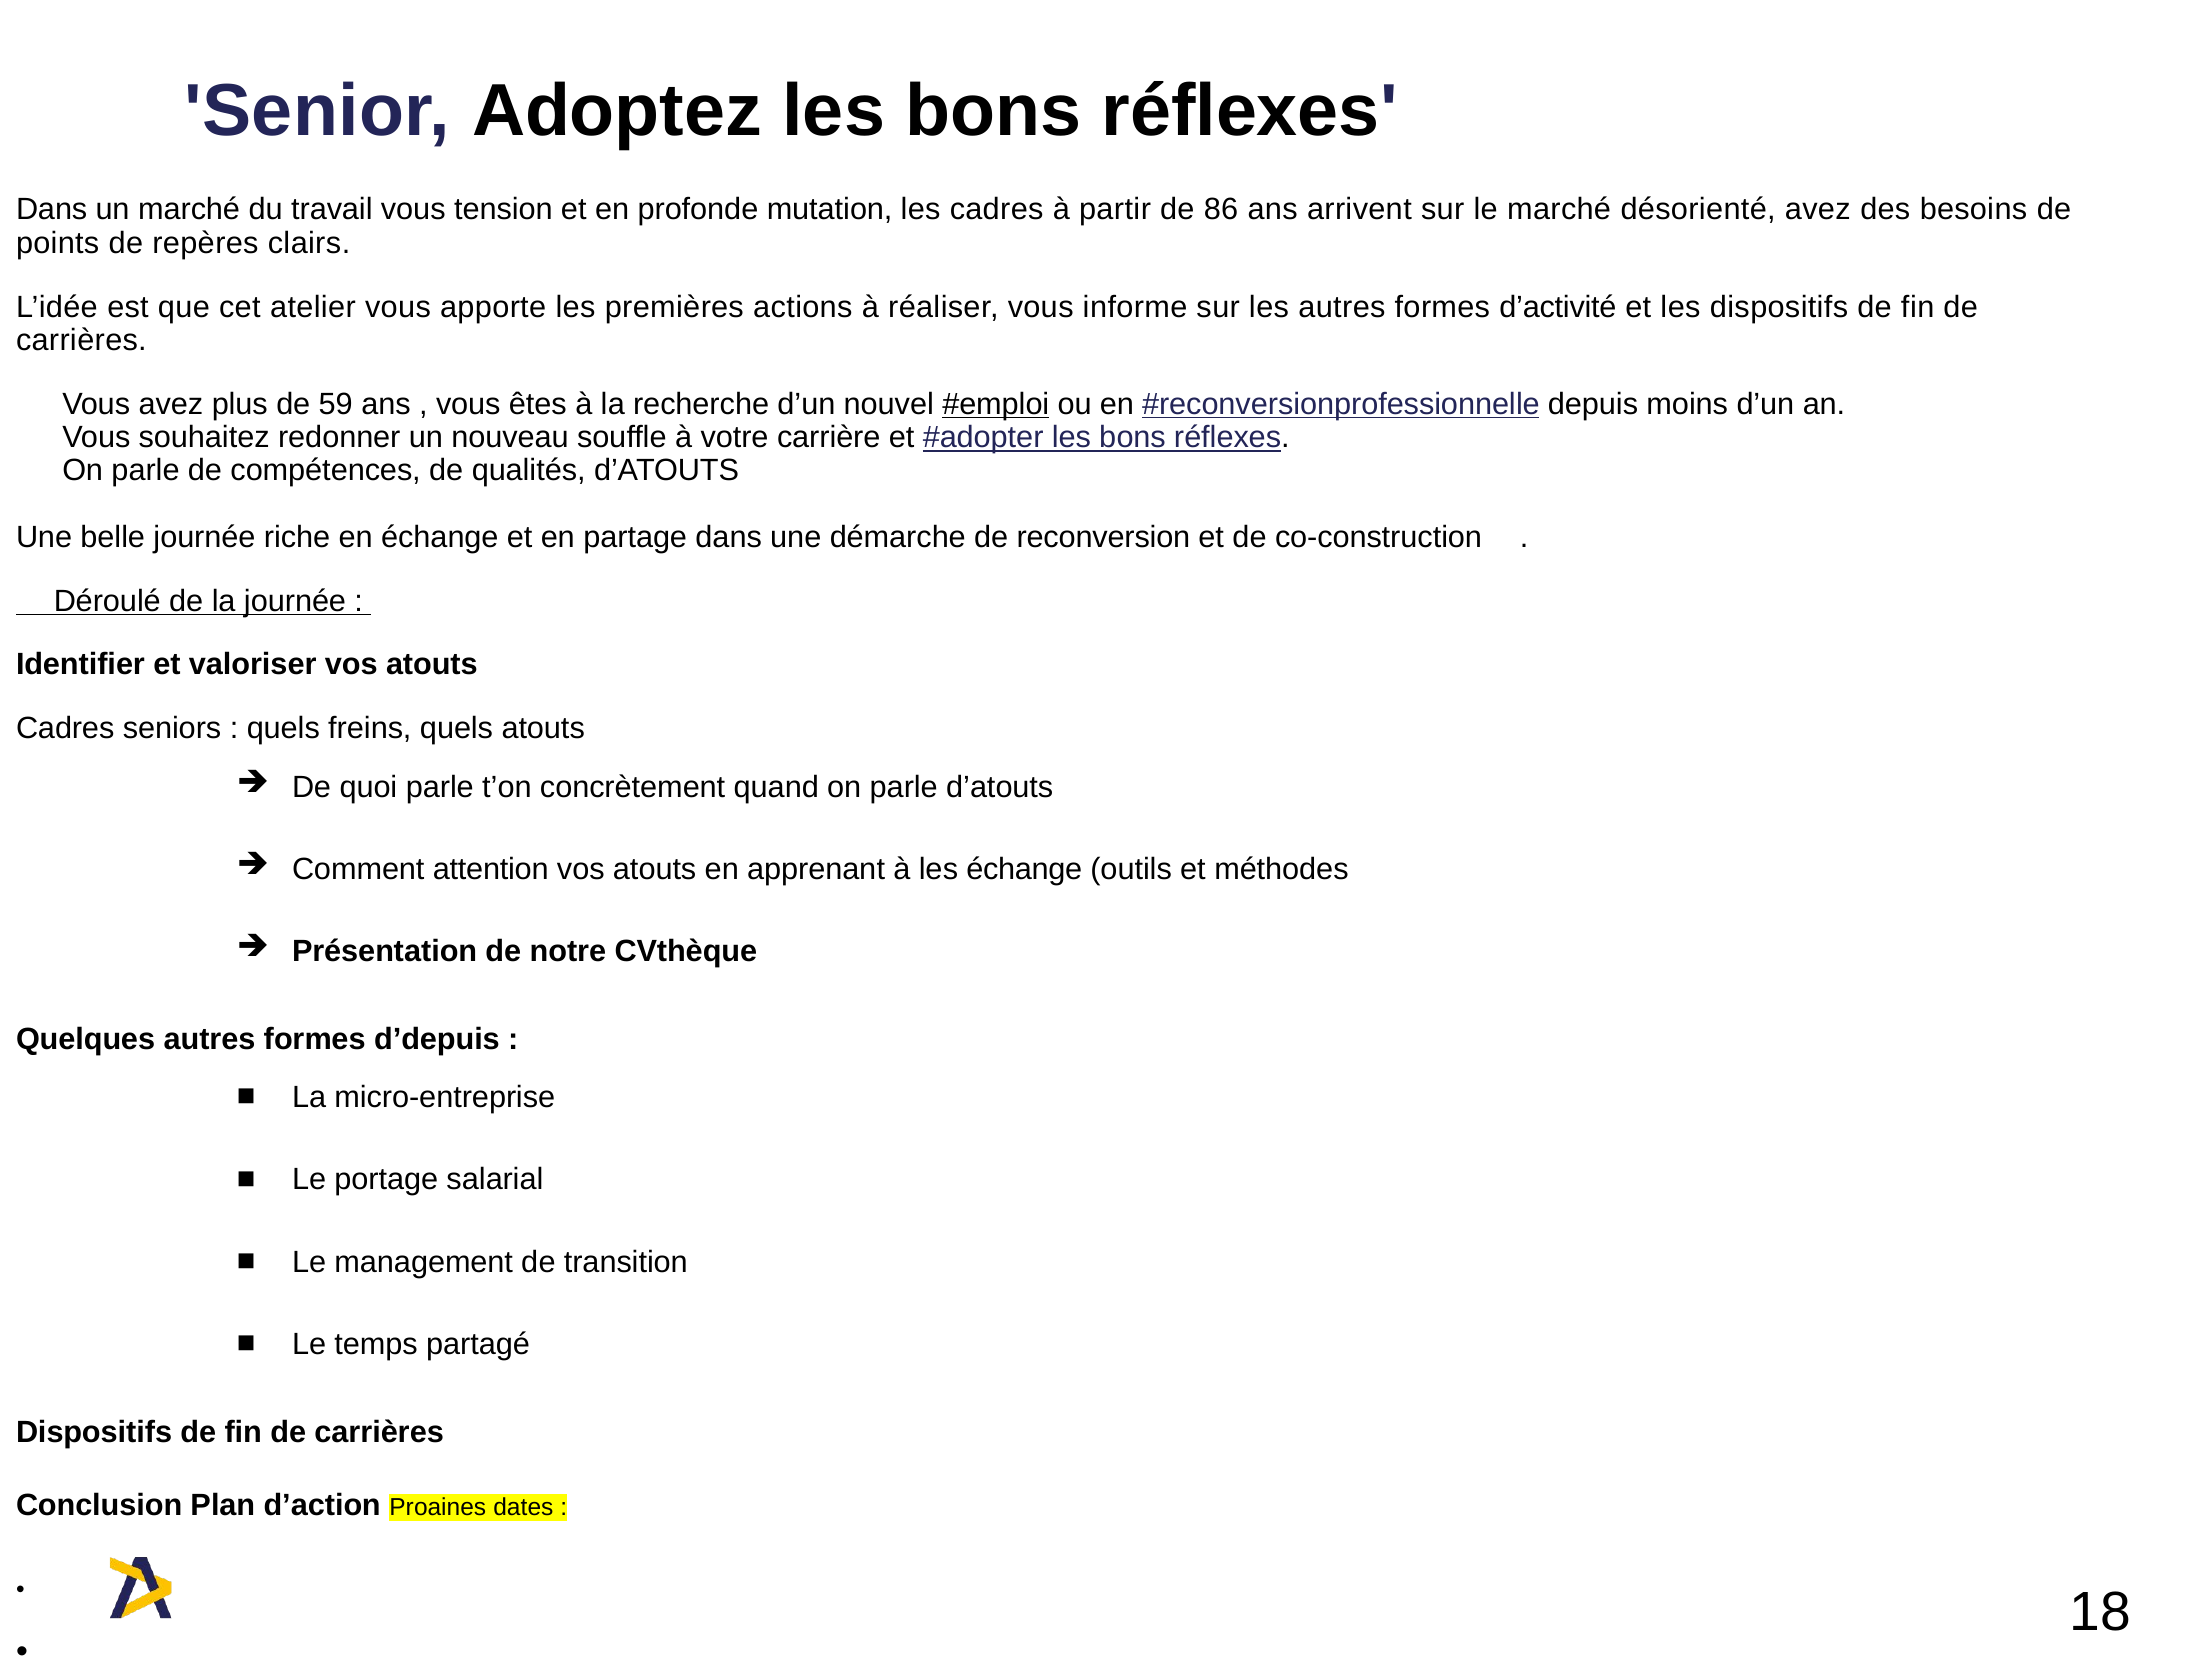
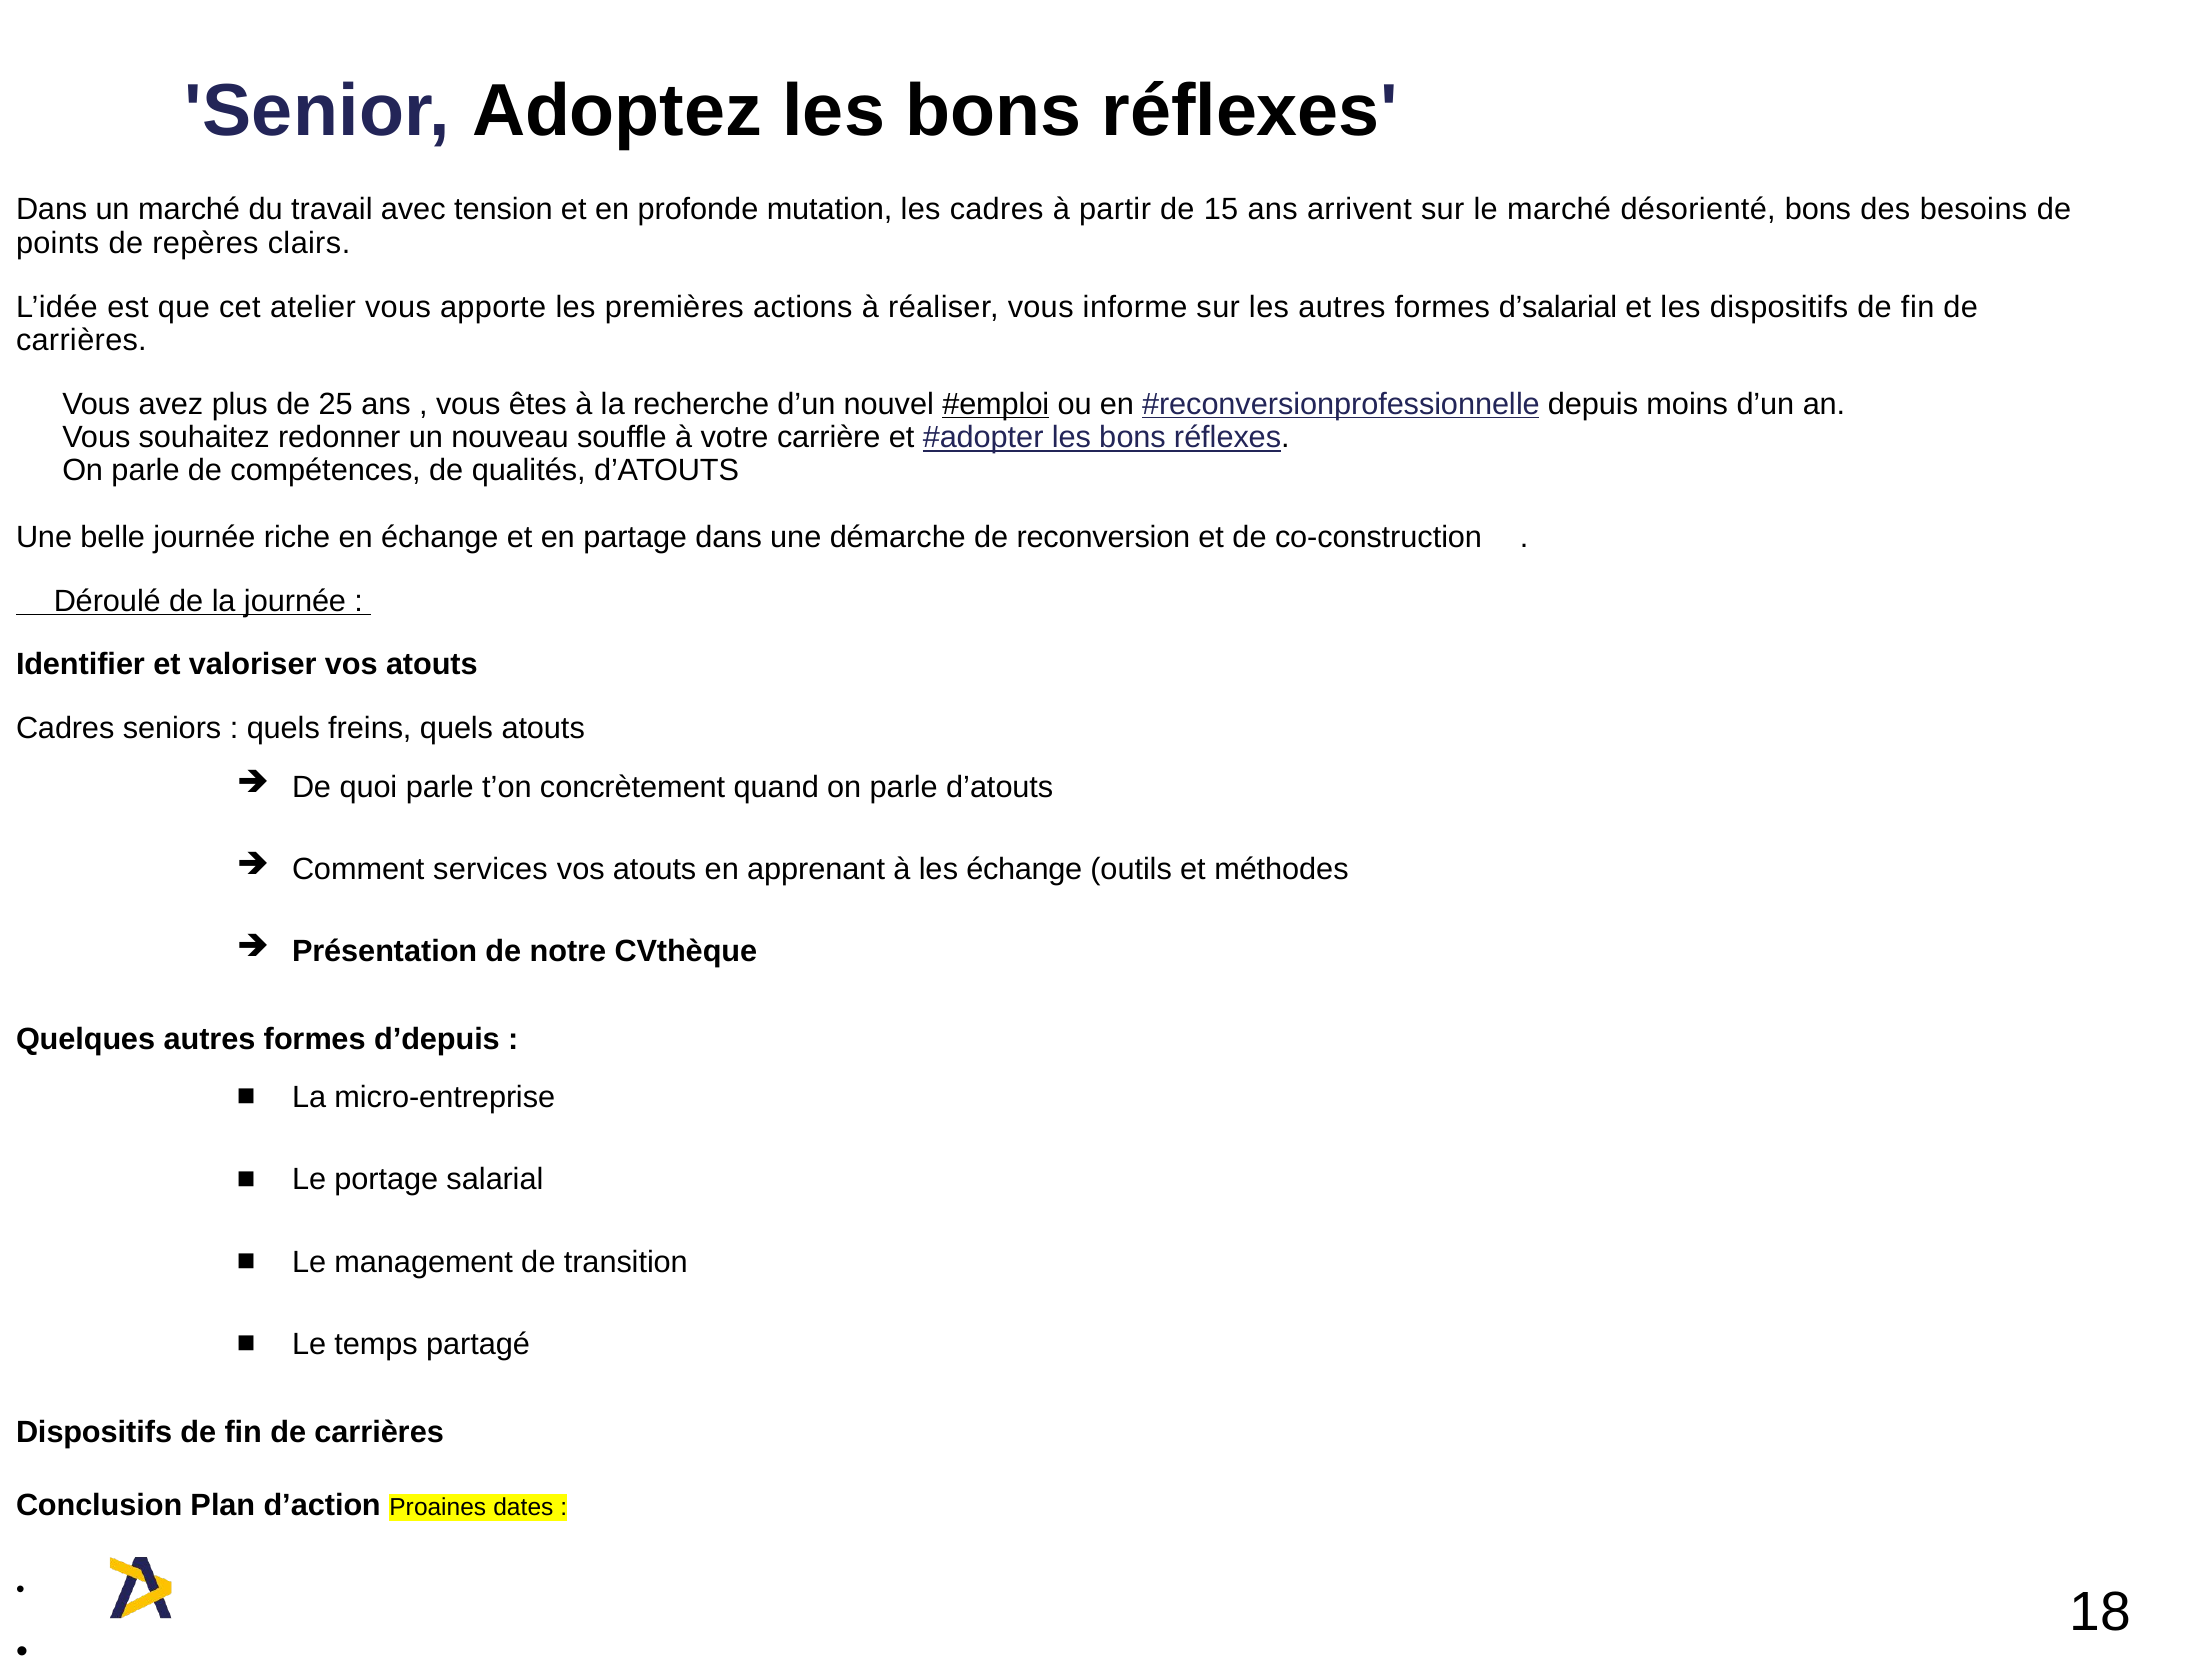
travail vous: vous -> avec
86: 86 -> 15
désorienté avez: avez -> bons
d’activité: d’activité -> d’salarial
59: 59 -> 25
attention: attention -> services
